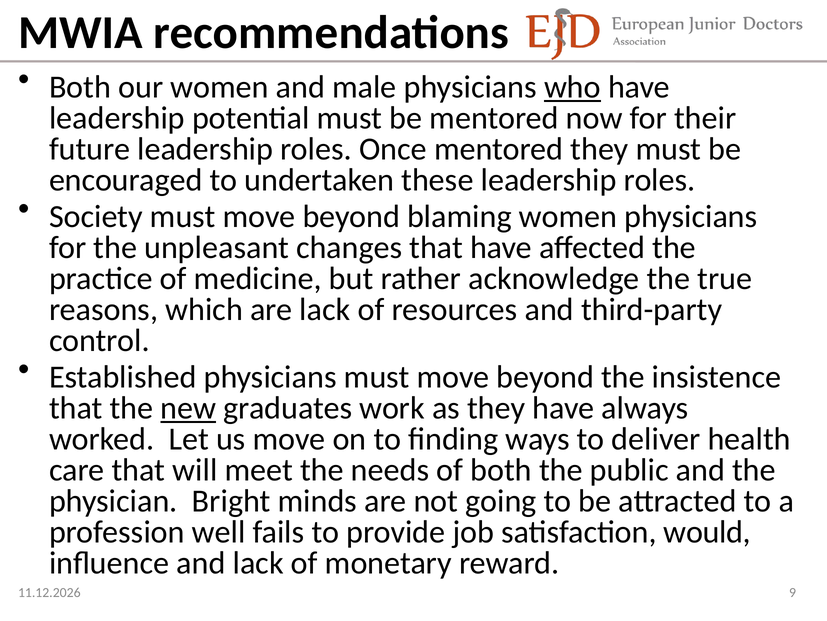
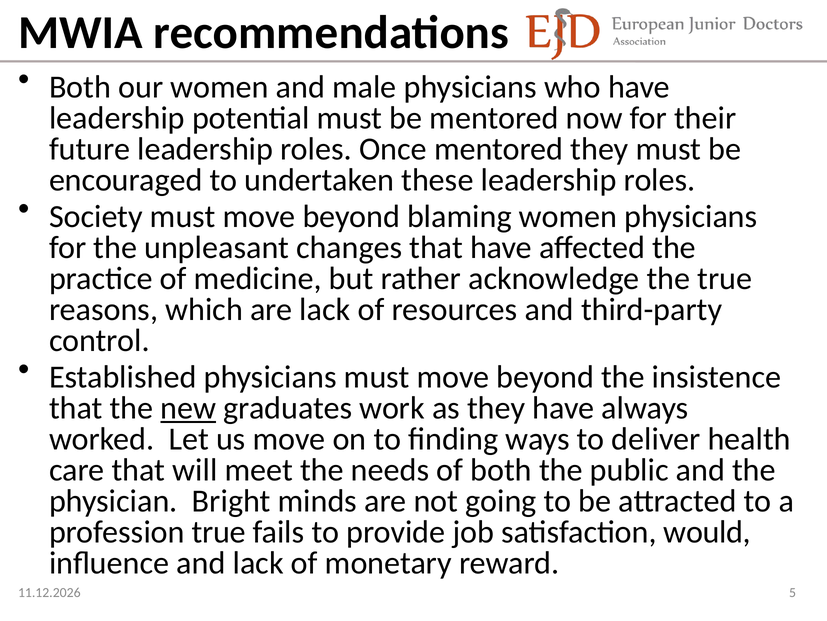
who underline: present -> none
profession well: well -> true
9: 9 -> 5
